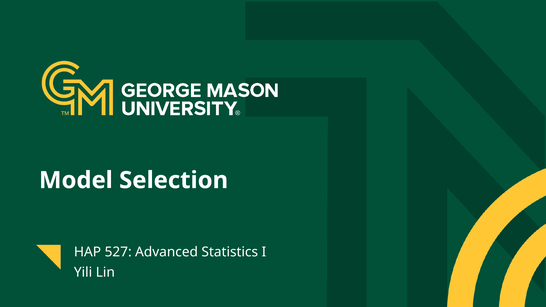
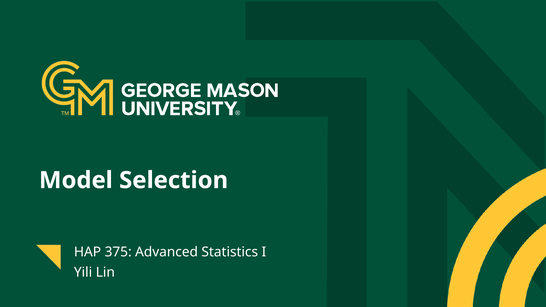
527: 527 -> 375
